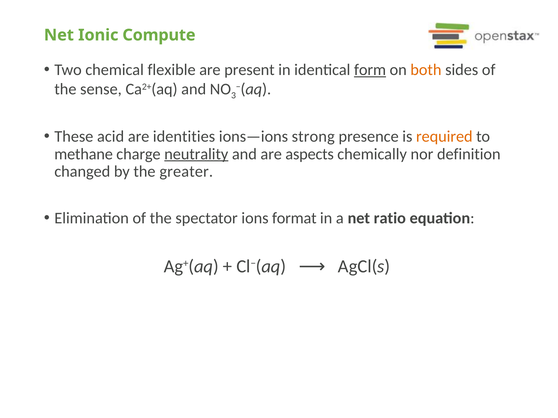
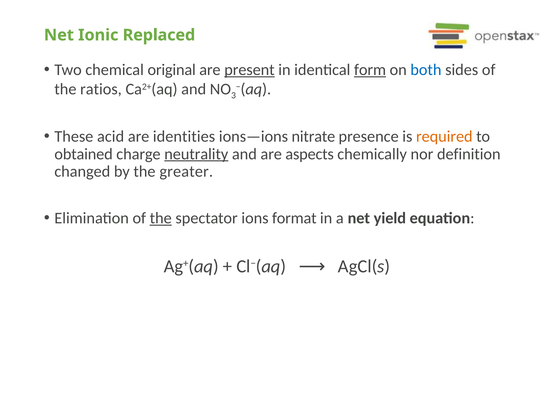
Compute: Compute -> Replaced
flexible: flexible -> original
present underline: none -> present
both colour: orange -> blue
sense: sense -> ratios
strong: strong -> nitrate
methane: methane -> obtained
the at (161, 219) underline: none -> present
ratio: ratio -> yield
